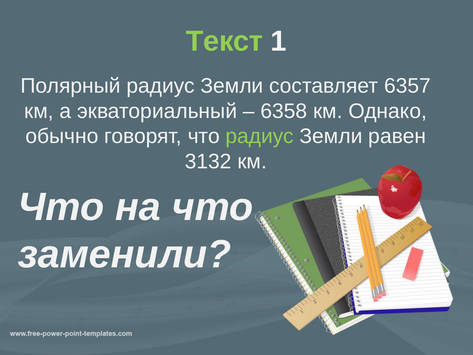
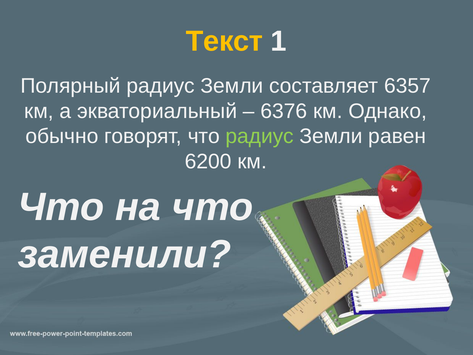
Текст colour: light green -> yellow
6358: 6358 -> 6376
3132: 3132 -> 6200
